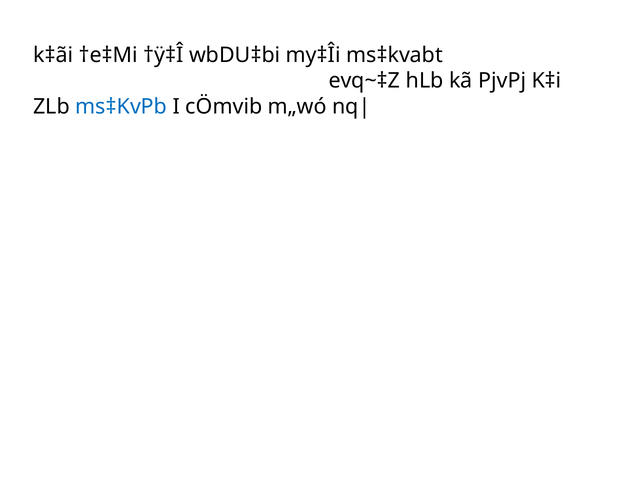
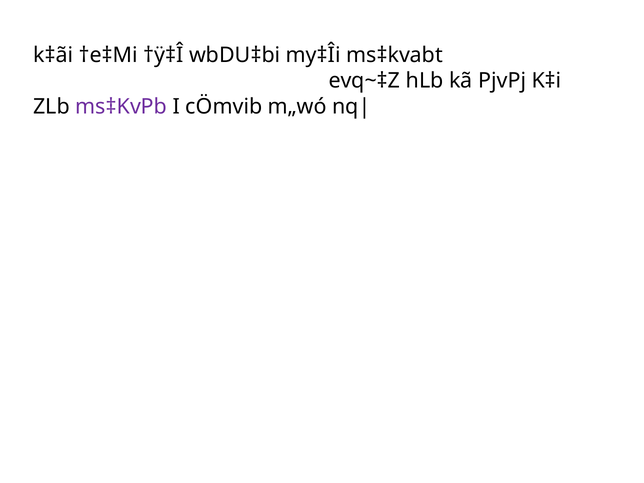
ms‡KvPb colour: blue -> purple
